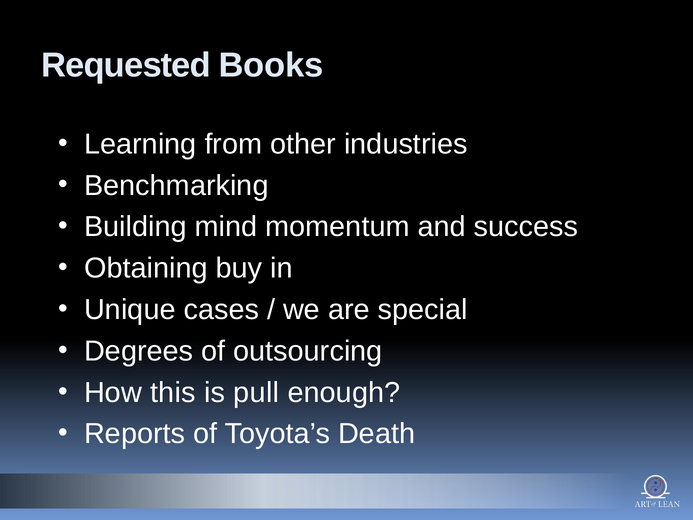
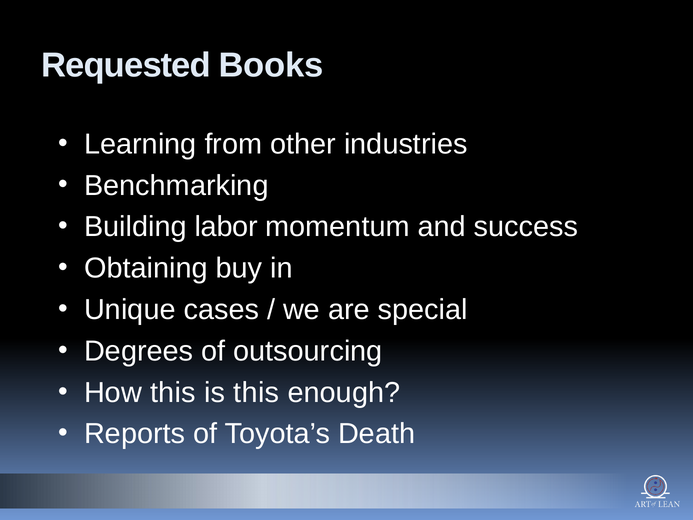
mind: mind -> labor
is pull: pull -> this
